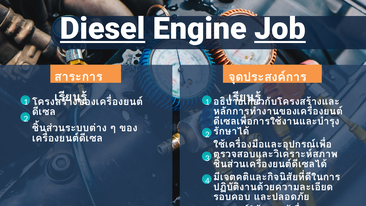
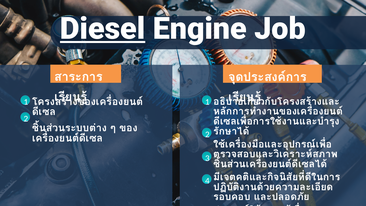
Job underline: present -> none
